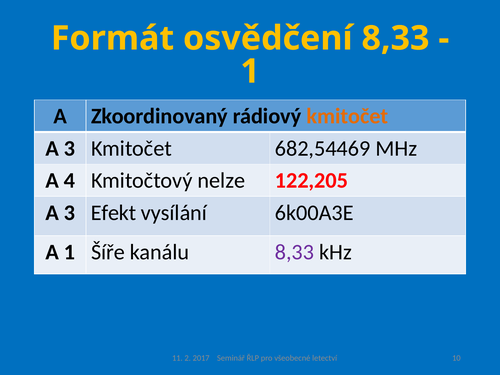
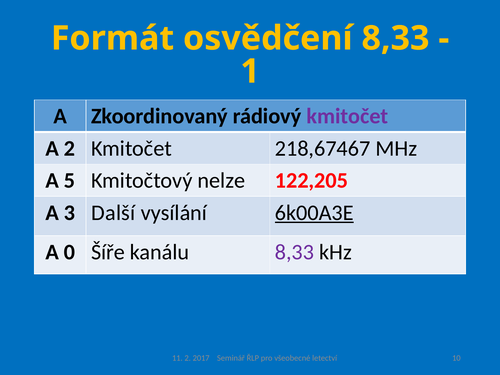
kmitočet at (347, 116) colour: orange -> purple
3 at (69, 148): 3 -> 2
682,54469: 682,54469 -> 218,67467
4: 4 -> 5
Efekt: Efekt -> Další
6k00A3E underline: none -> present
A 1: 1 -> 0
